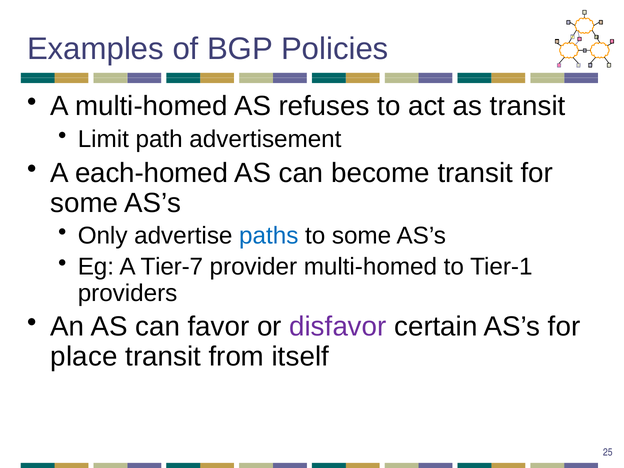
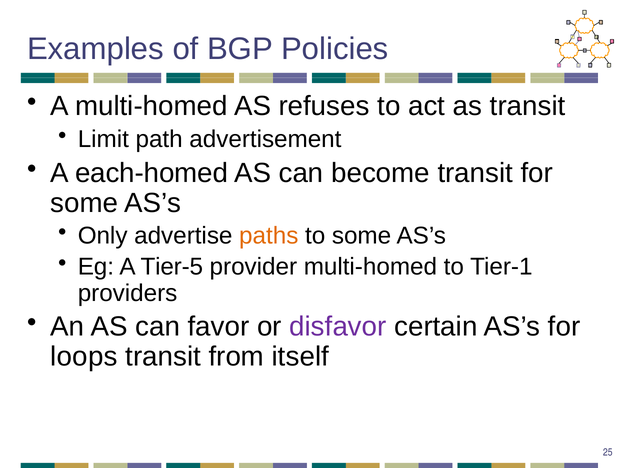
paths colour: blue -> orange
Tier-7: Tier-7 -> Tier-5
place: place -> loops
